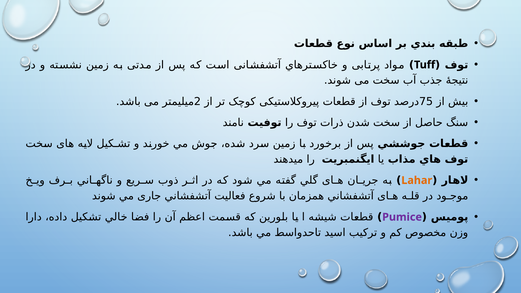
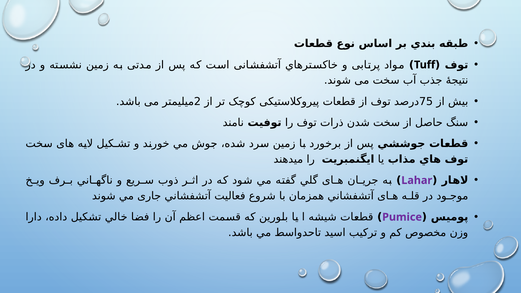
Lahar colour: orange -> purple
